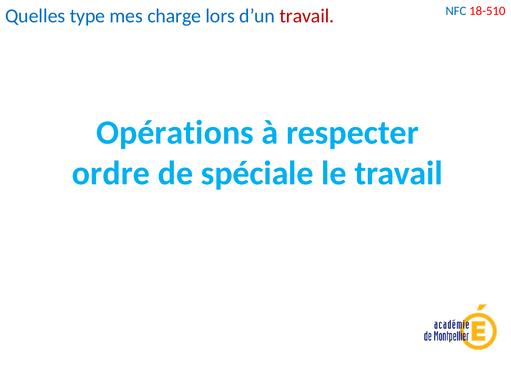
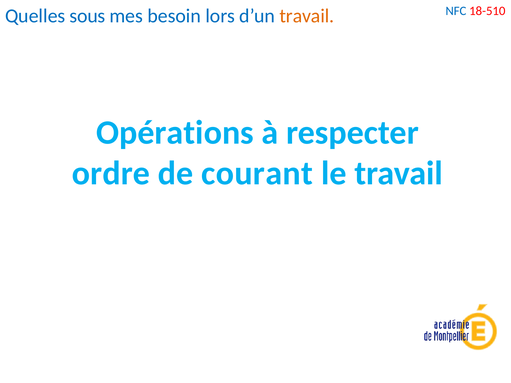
type: type -> sous
charge: charge -> besoin
travail at (307, 16) colour: red -> orange
spéciale: spéciale -> courant
